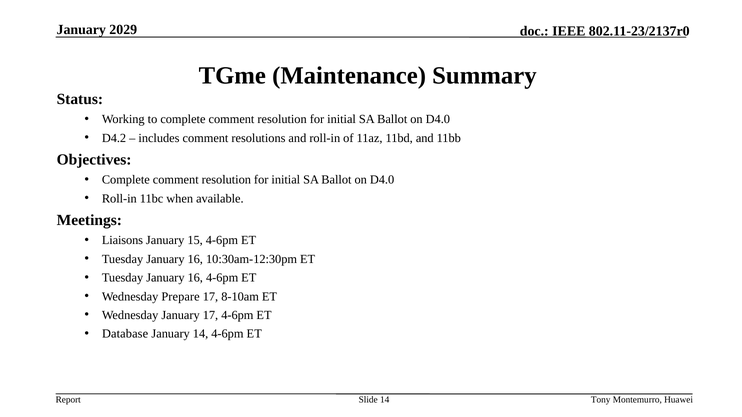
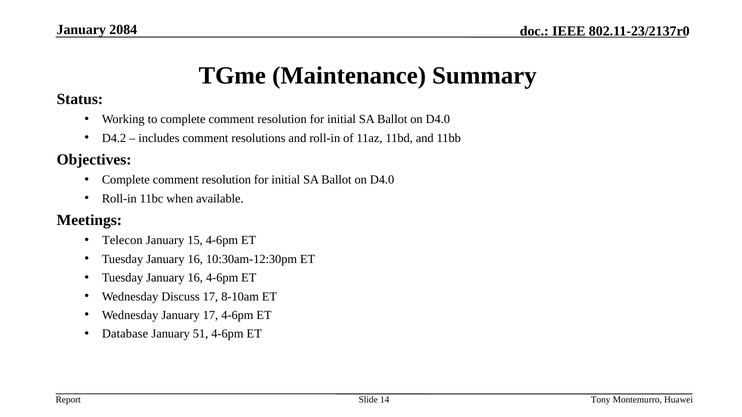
2029: 2029 -> 2084
Liaisons: Liaisons -> Telecon
Prepare: Prepare -> Discuss
January 14: 14 -> 51
